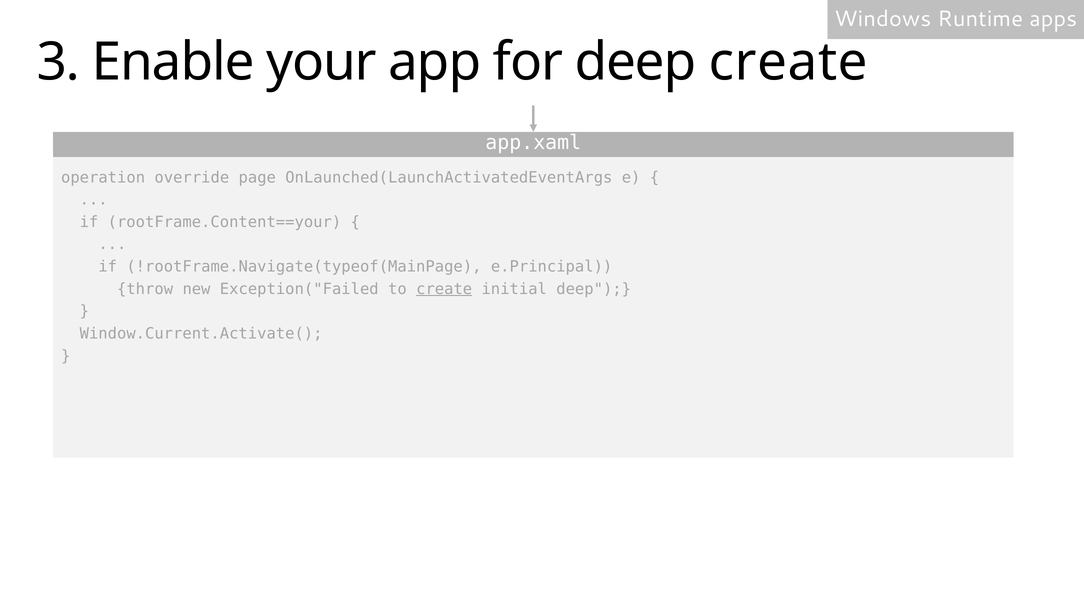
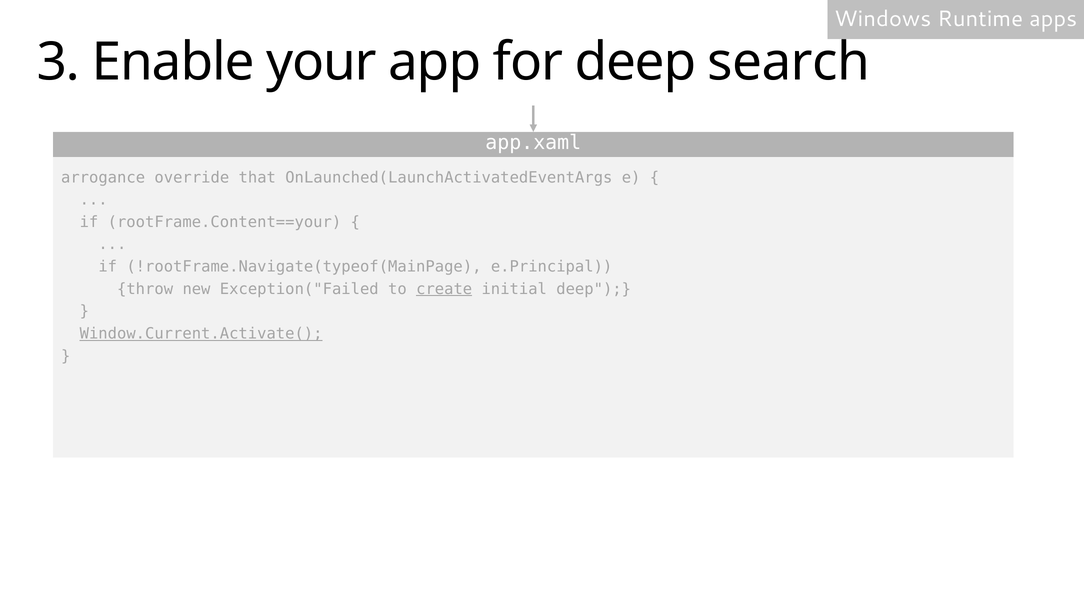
deep create: create -> search
operation: operation -> arrogance
page: page -> that
Window.Current.Activate( underline: none -> present
